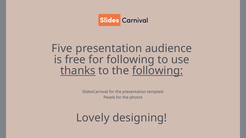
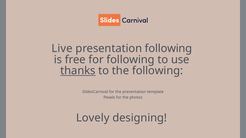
Five: Five -> Live
presentation audience: audience -> following
following at (158, 71) underline: present -> none
